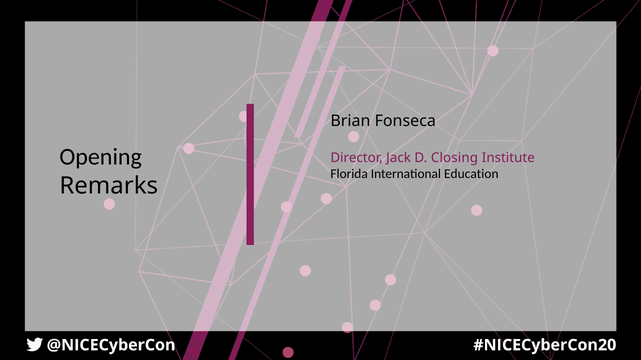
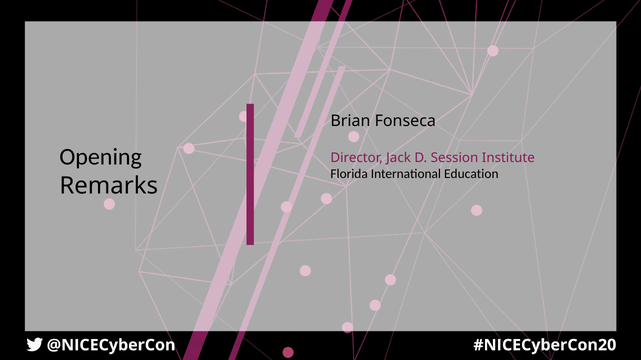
Closing: Closing -> Session
